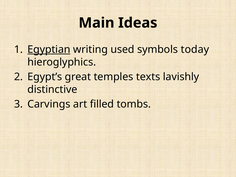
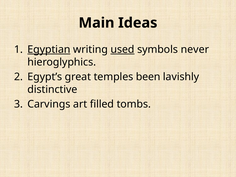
used underline: none -> present
today: today -> never
texts: texts -> been
